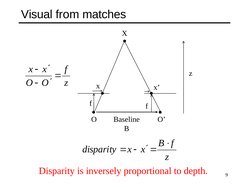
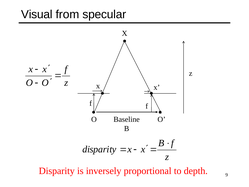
matches: matches -> specular
